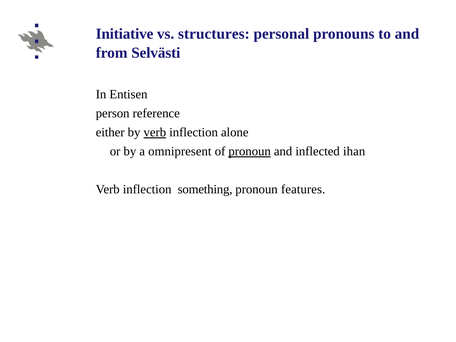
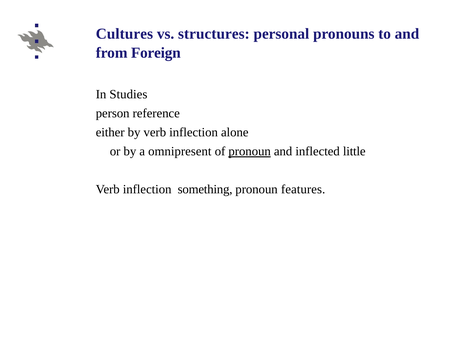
Initiative: Initiative -> Cultures
Selvästi: Selvästi -> Foreign
Entisen: Entisen -> Studies
verb at (155, 132) underline: present -> none
ihan: ihan -> little
